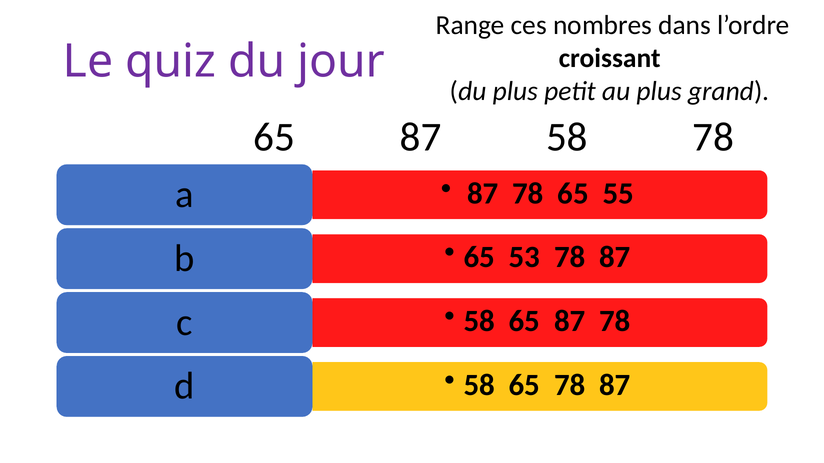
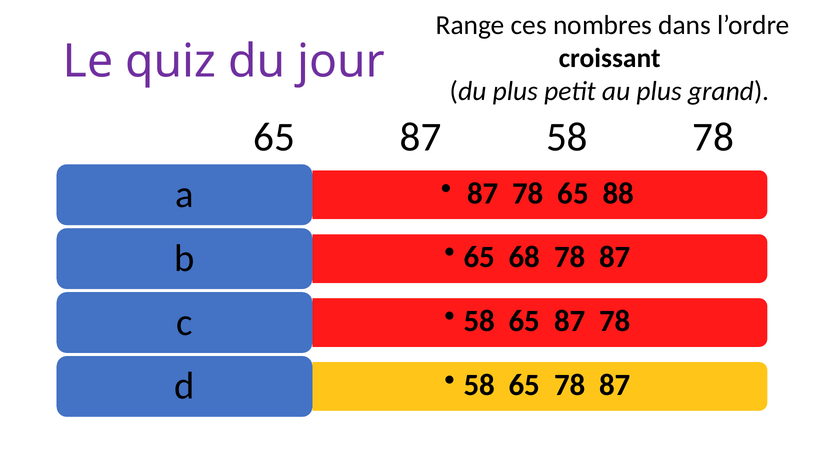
55: 55 -> 88
53: 53 -> 68
